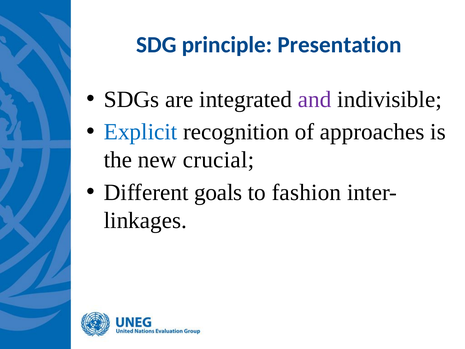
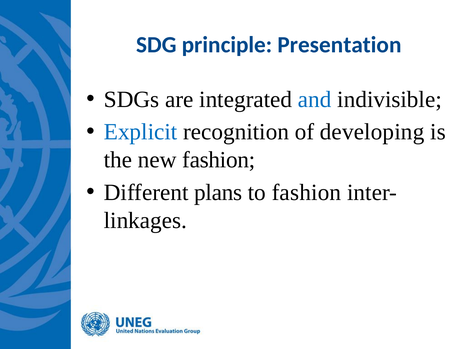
and colour: purple -> blue
approaches: approaches -> developing
new crucial: crucial -> fashion
goals: goals -> plans
